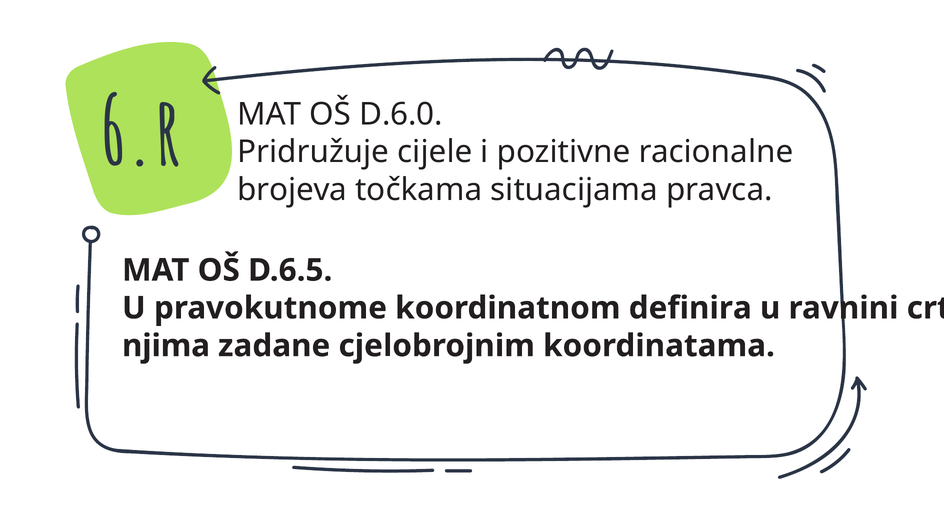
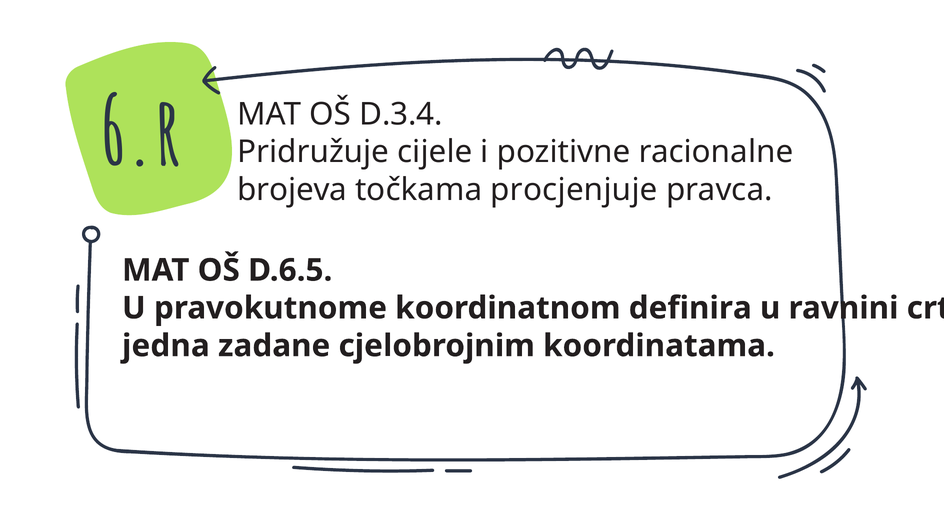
D.6.0: D.6.0 -> D.3.4
situacijama: situacijama -> procjenjuje
njima: njima -> jedna
